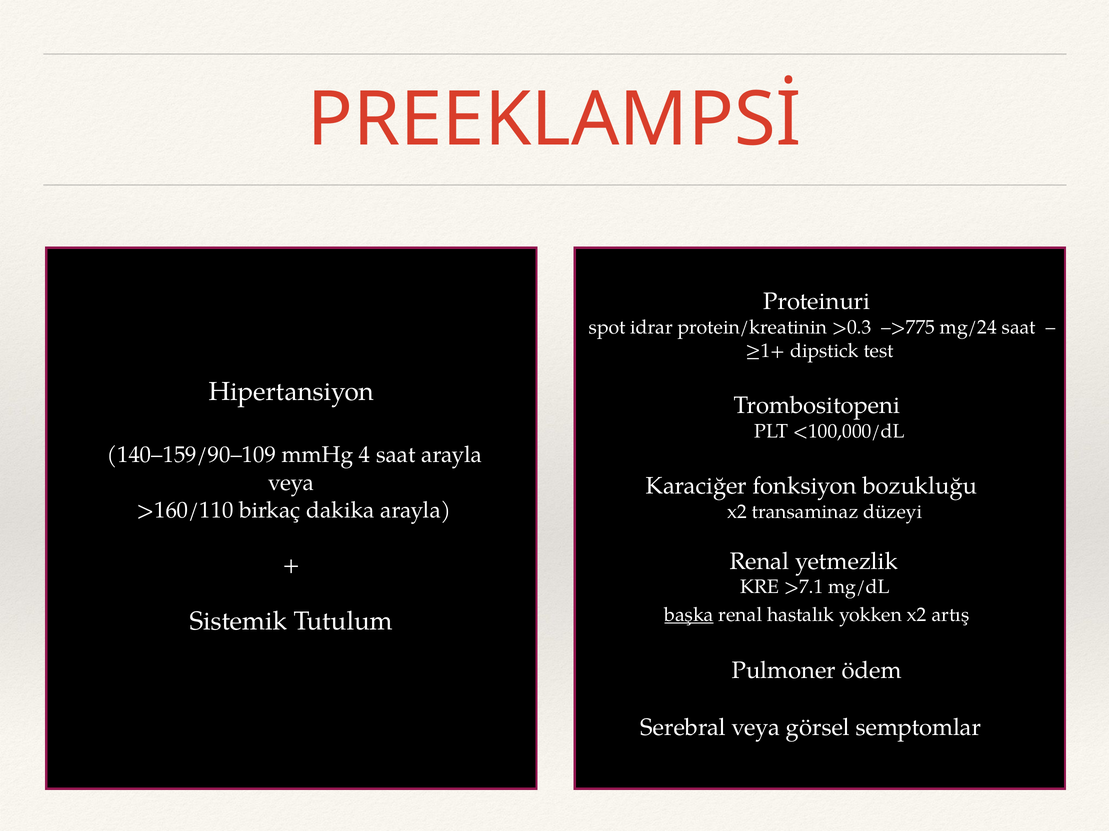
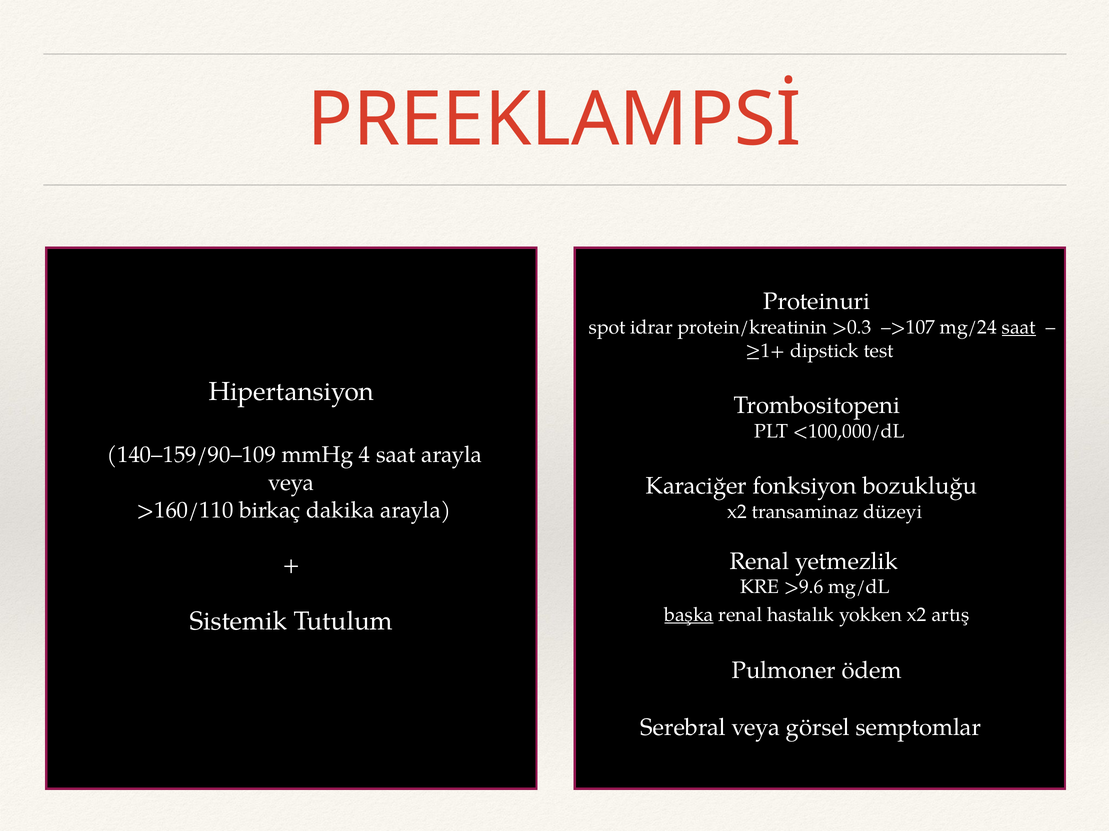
–>775: –>775 -> –>107
saat at (1019, 328) underline: none -> present
>7.1: >7.1 -> >9.6
